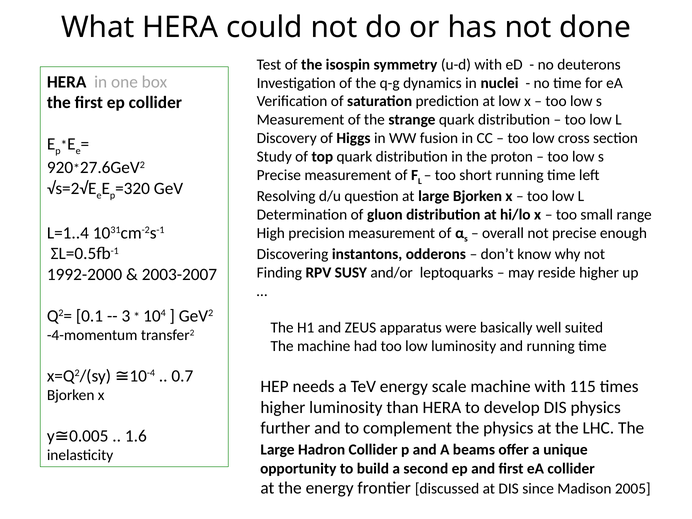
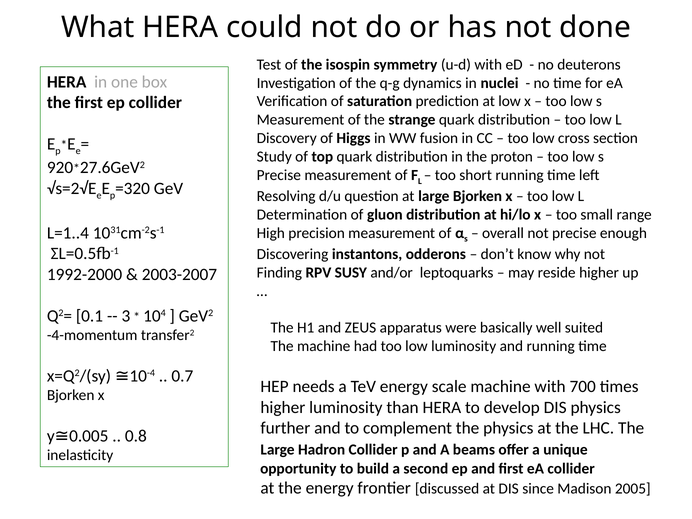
115: 115 -> 700
1.6: 1.6 -> 0.8
